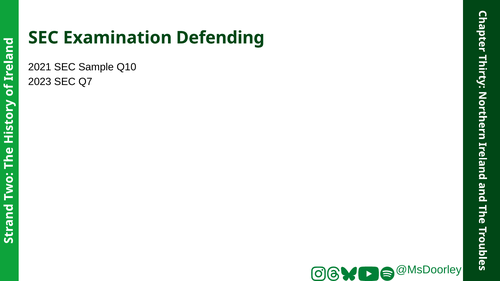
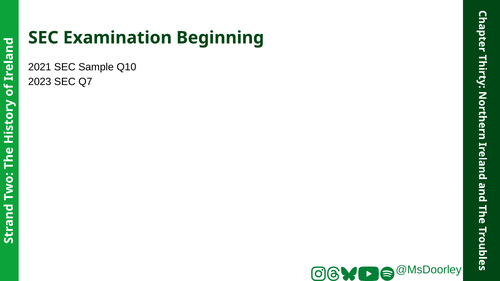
Defending: Defending -> Beginning
